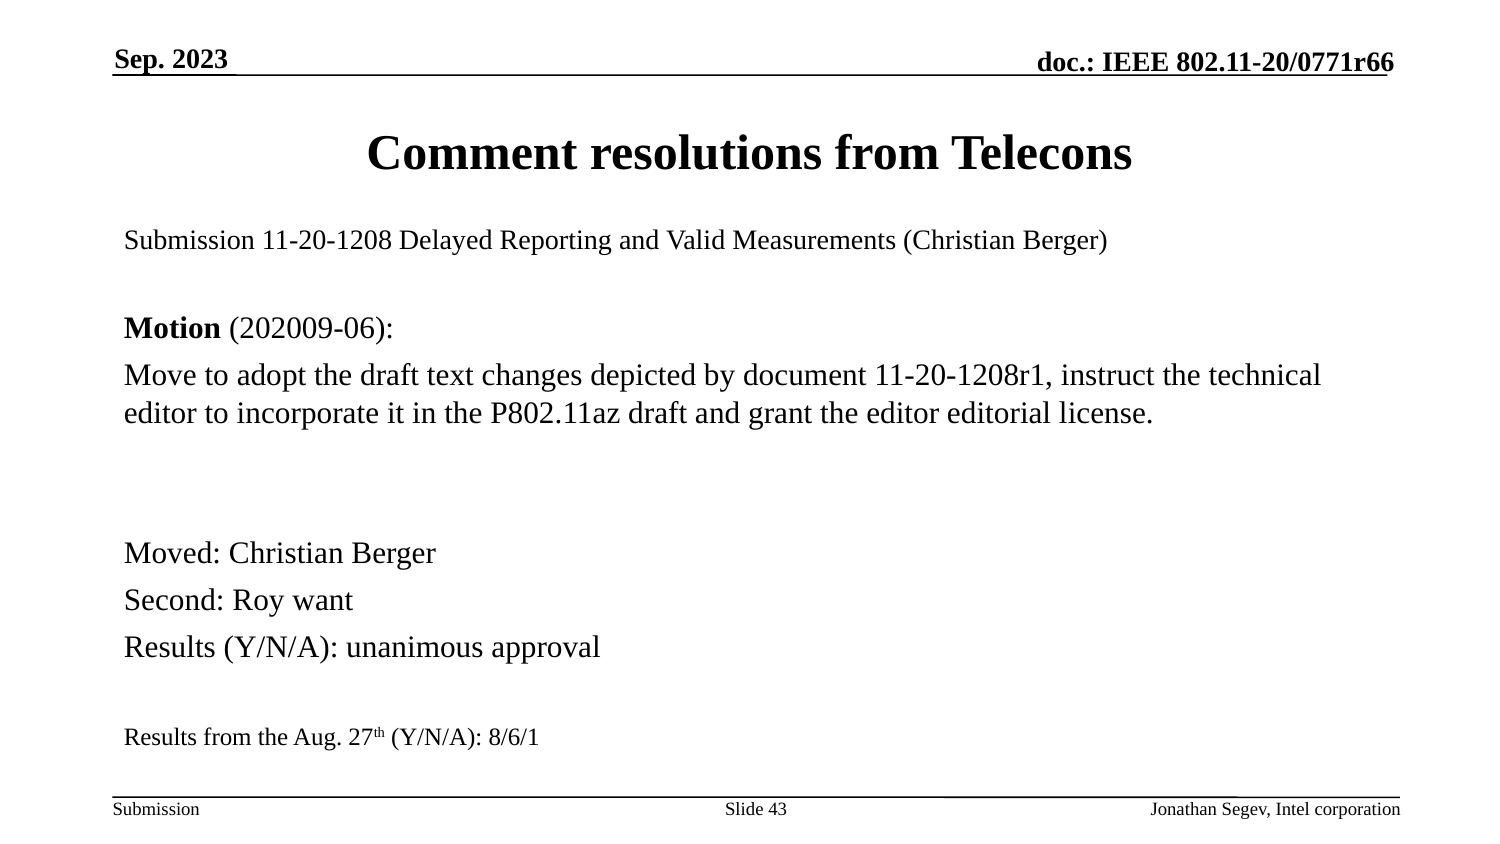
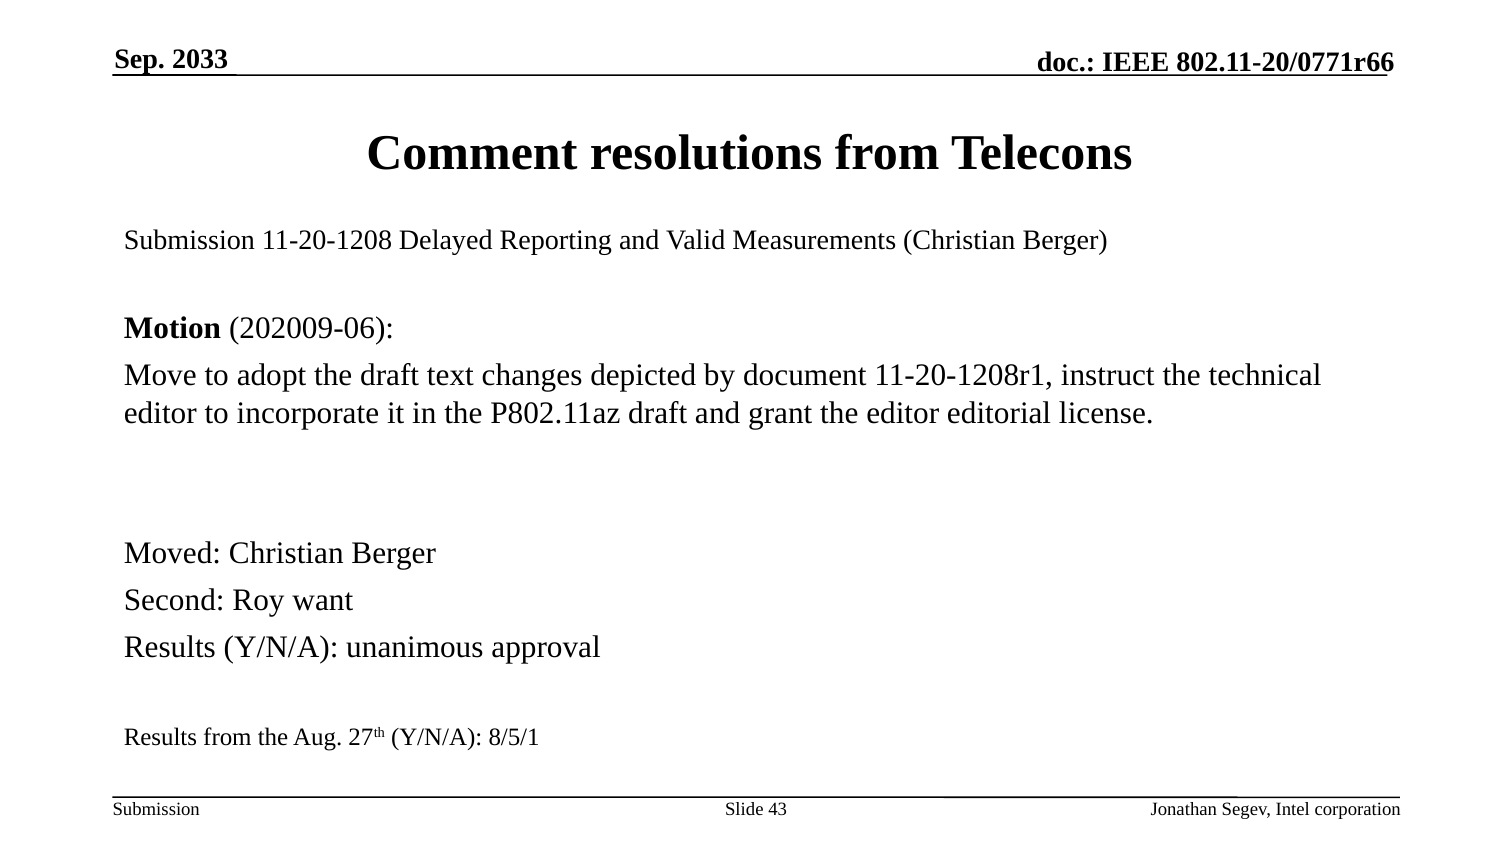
2023: 2023 -> 2033
8/6/1: 8/6/1 -> 8/5/1
